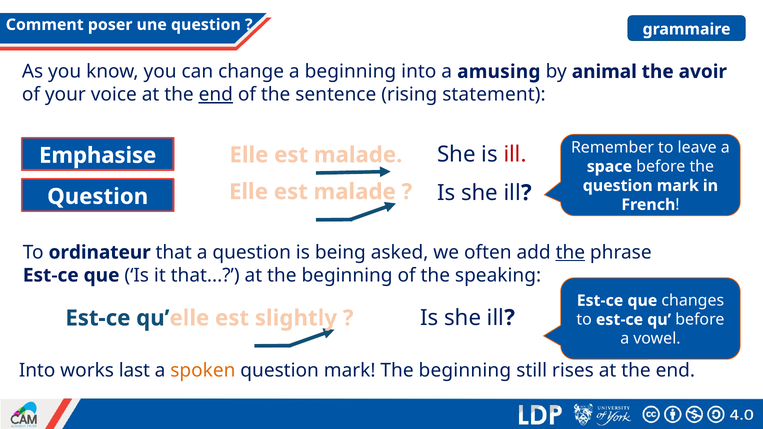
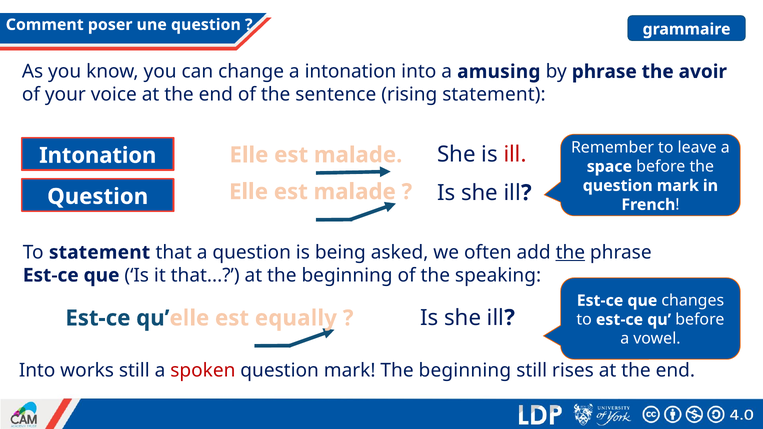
a beginning: beginning -> intonation
by animal: animal -> phrase
end at (216, 95) underline: present -> none
Emphasise at (98, 156): Emphasise -> Intonation
To ordinateur: ordinateur -> statement
slightly: slightly -> equally
works last: last -> still
spoken colour: orange -> red
